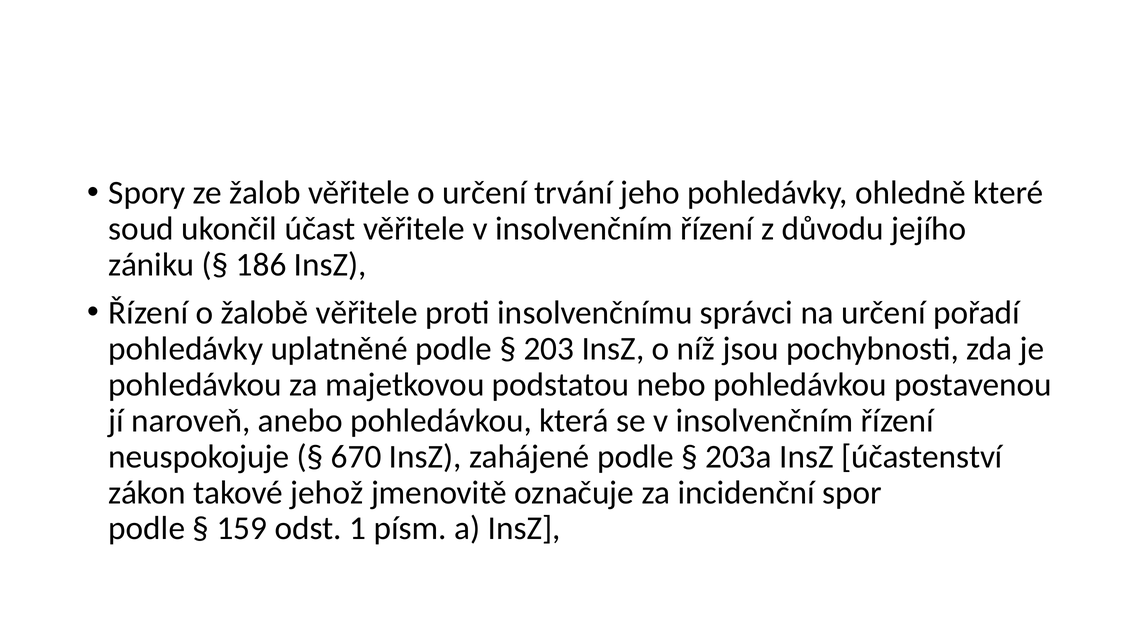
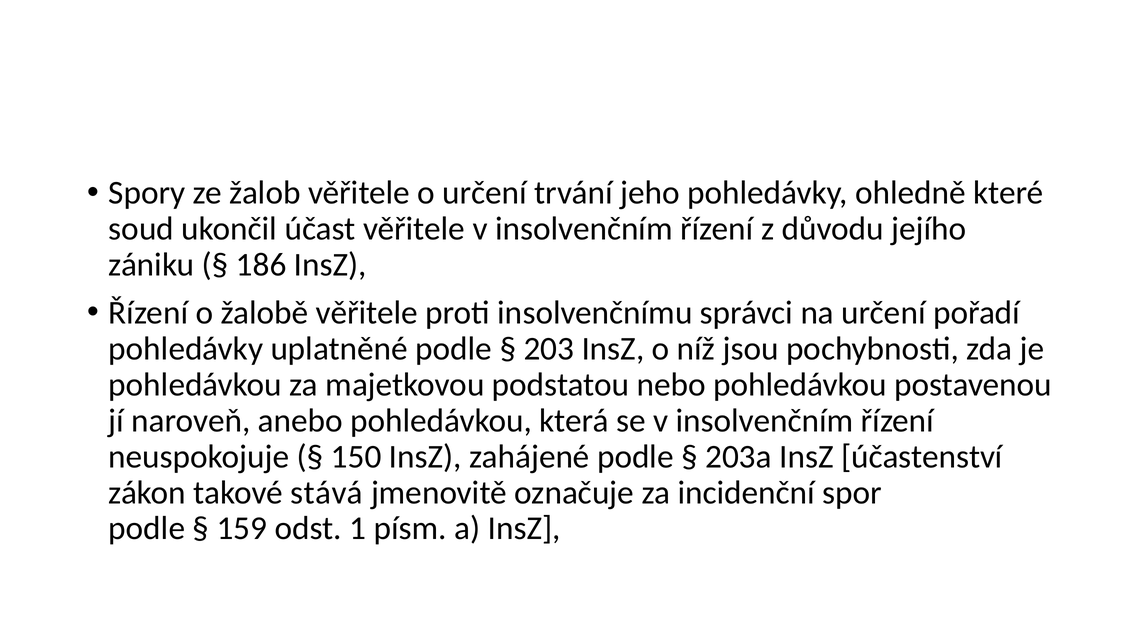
670: 670 -> 150
jehož: jehož -> stává
